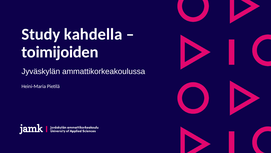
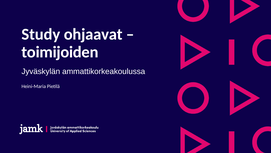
kahdella: kahdella -> ohjaavat
